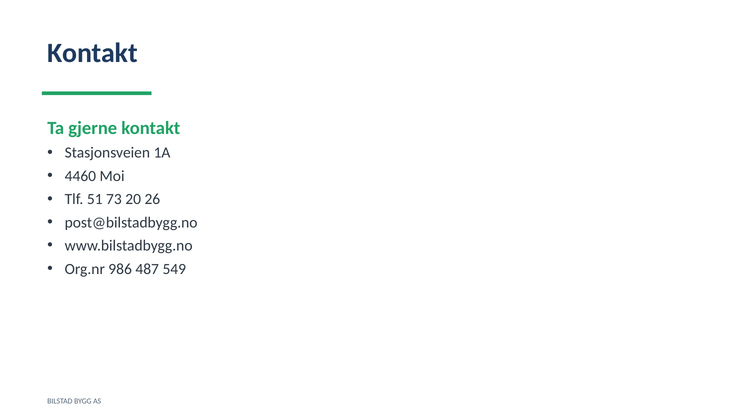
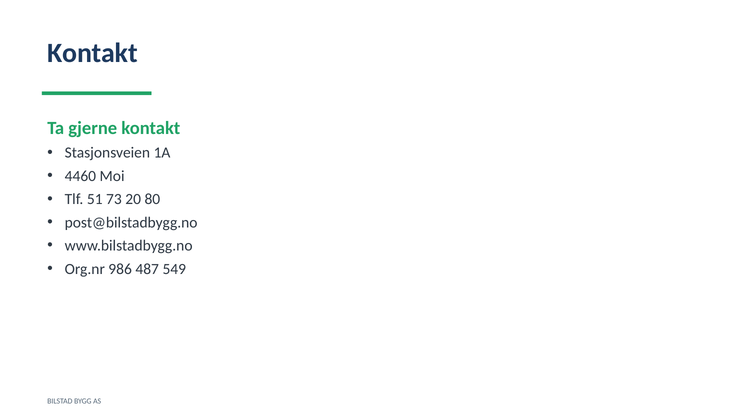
26: 26 -> 80
